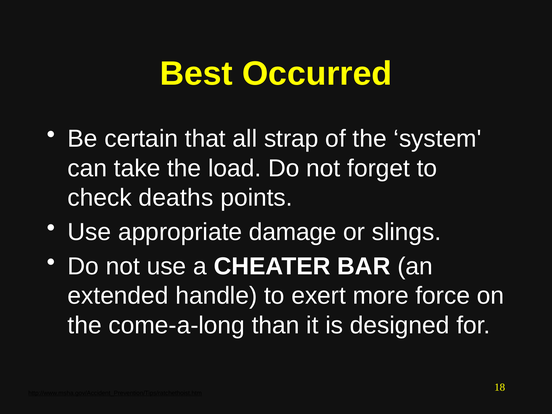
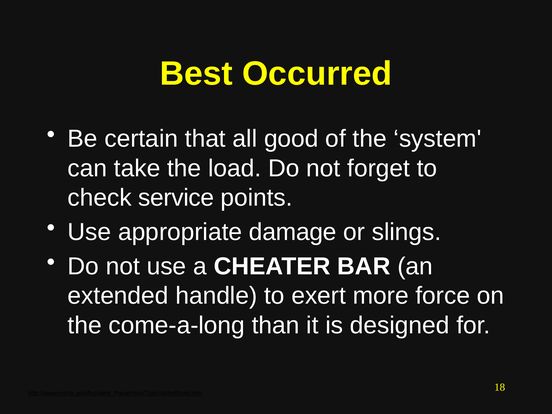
strap: strap -> good
deaths: deaths -> service
